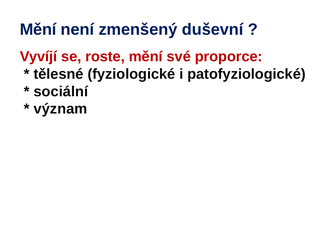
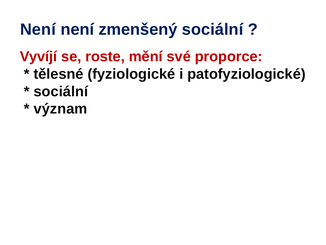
Mění at (38, 30): Mění -> Není
zmenšený duševní: duševní -> sociální
